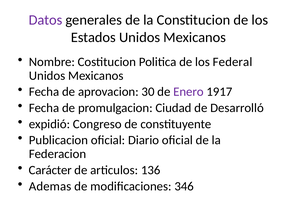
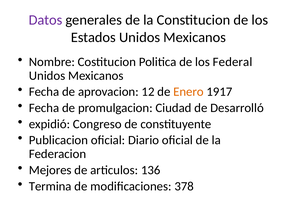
30: 30 -> 12
Enero colour: purple -> orange
Carácter: Carácter -> Mejores
Ademas: Ademas -> Termina
346: 346 -> 378
